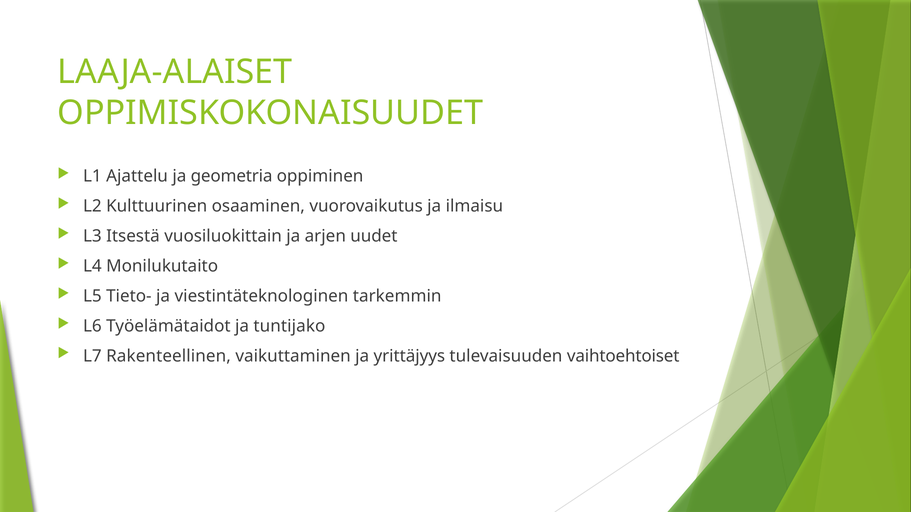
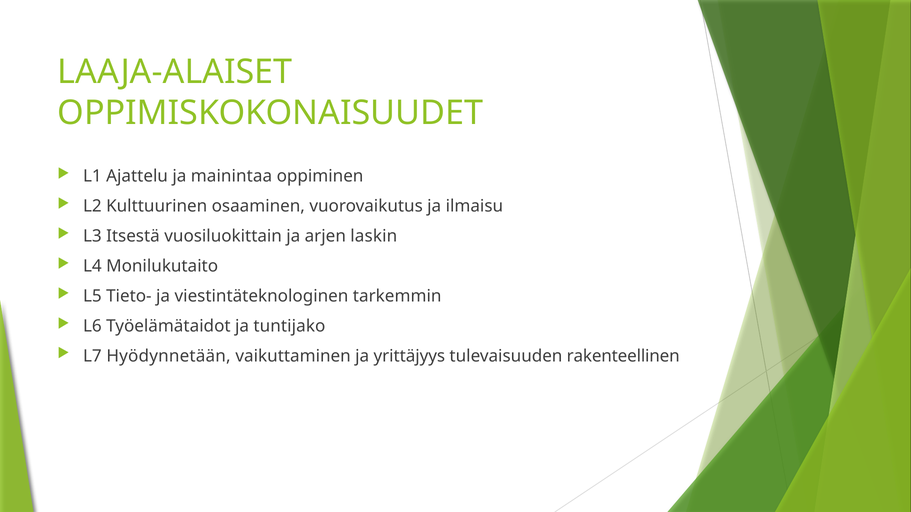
geometria: geometria -> mainintaa
uudet: uudet -> laskin
Rakenteellinen: Rakenteellinen -> Hyödynnetään
vaihtoehtoiset: vaihtoehtoiset -> rakenteellinen
